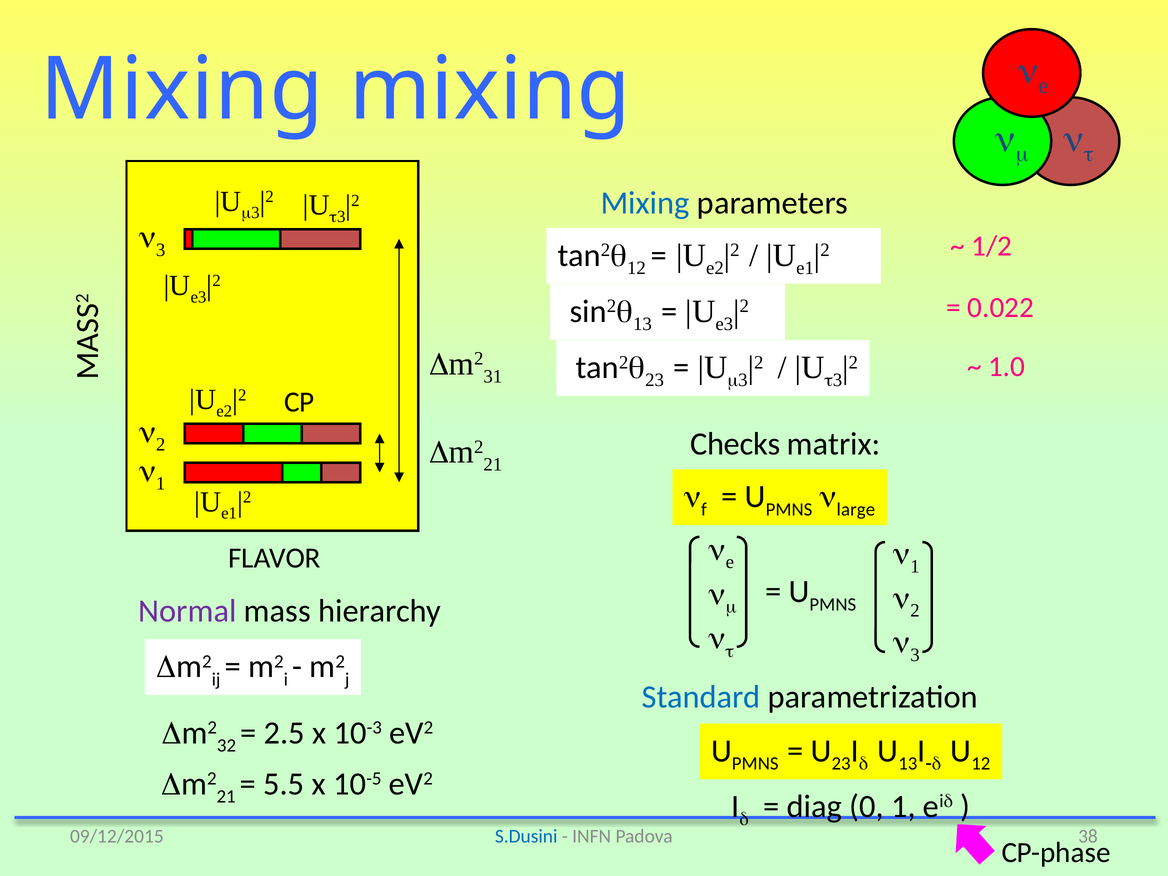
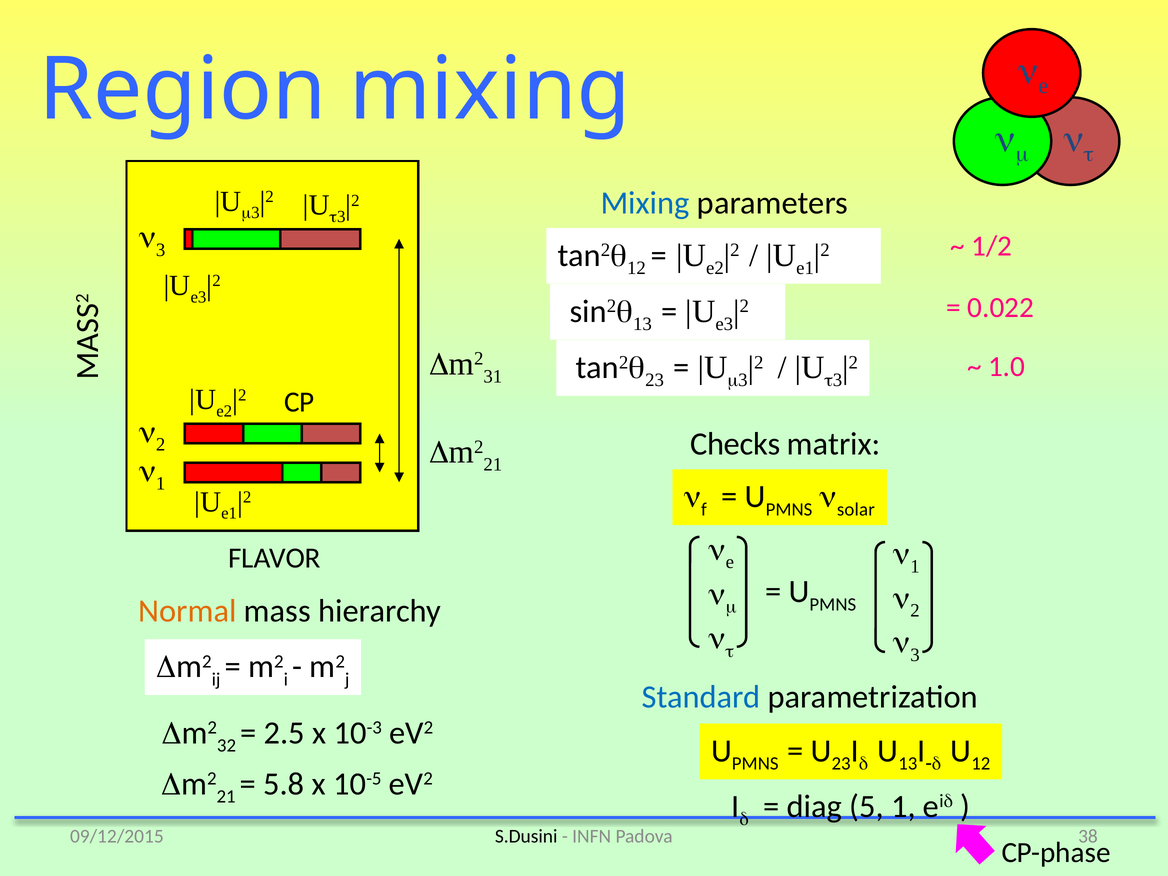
Mixing at (182, 90): Mixing -> Region
large: large -> solar
Normal colour: purple -> orange
5.5: 5.5 -> 5.8
0: 0 -> 5
S.Dusini colour: blue -> black
